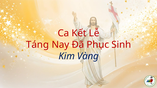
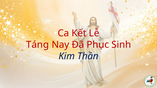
Vàng: Vàng -> Thần
